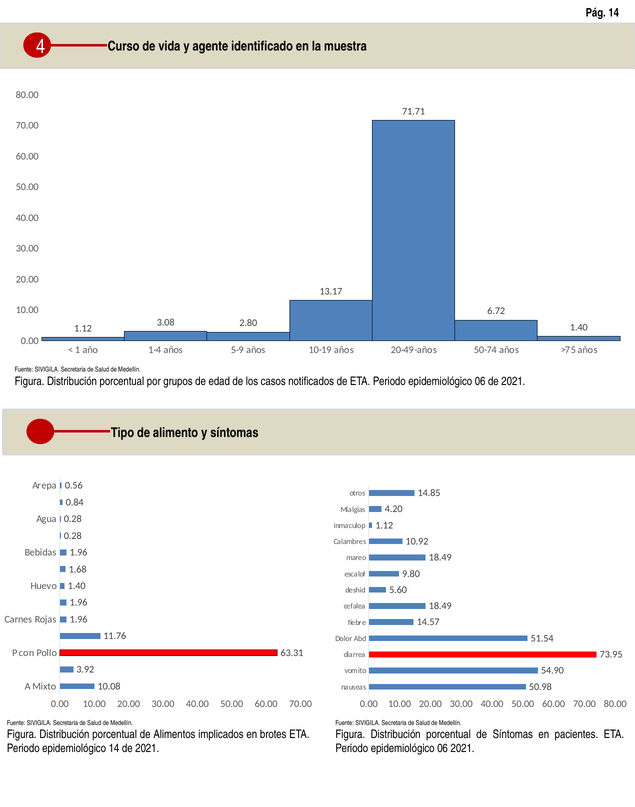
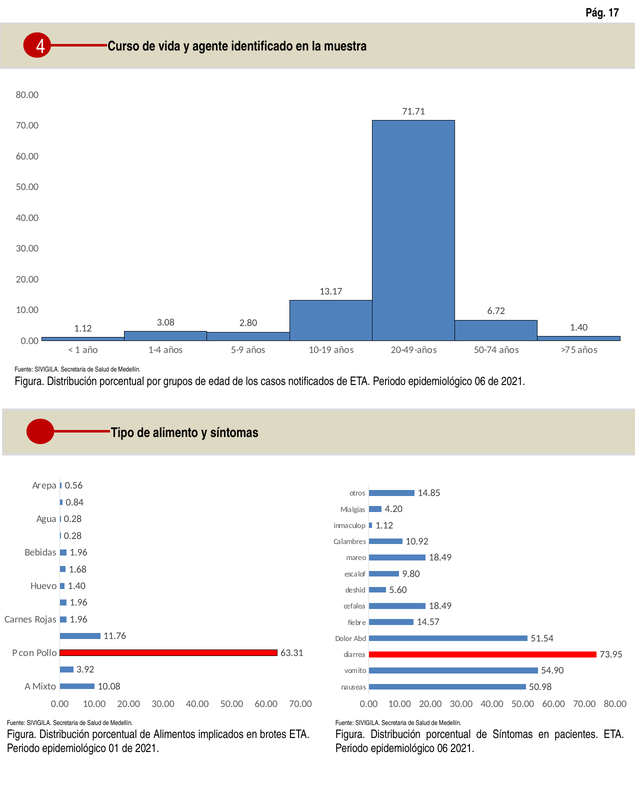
Pág 14: 14 -> 17
epidemiológico 14: 14 -> 01
